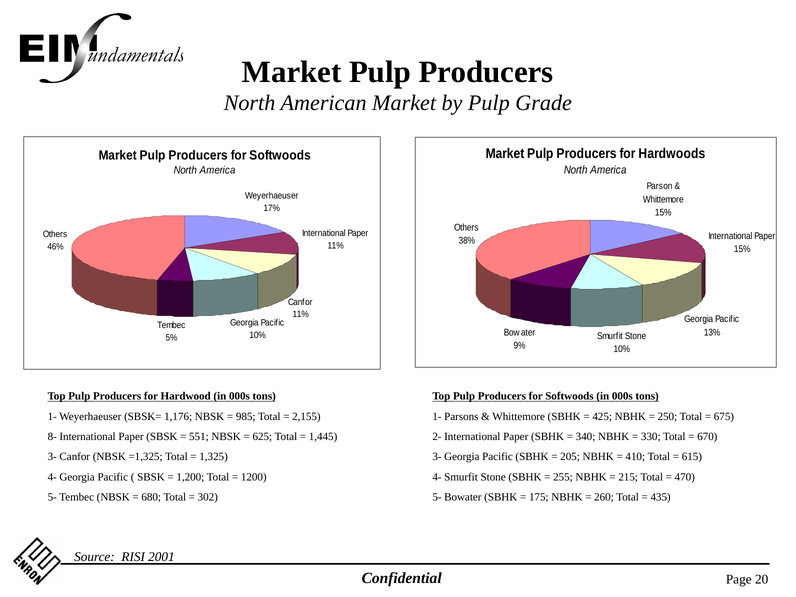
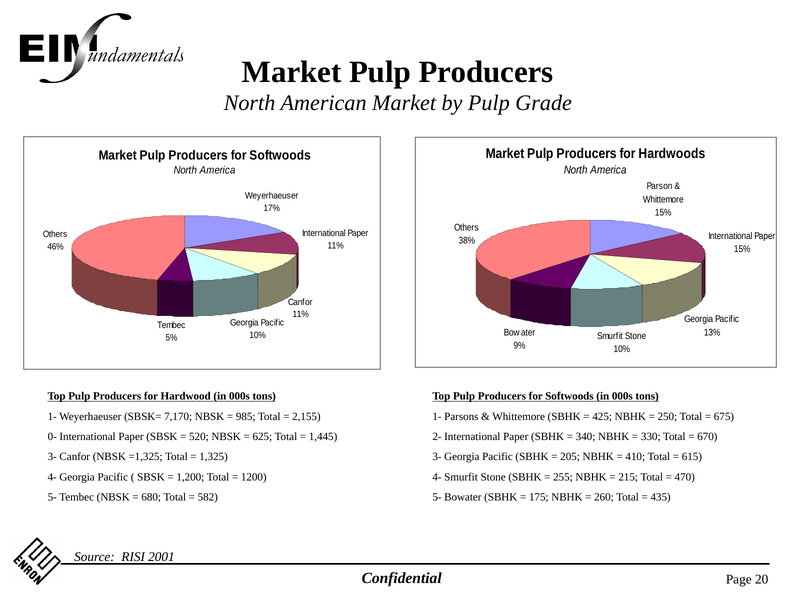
1,176: 1,176 -> 7,170
8-: 8- -> 0-
551: 551 -> 520
302: 302 -> 582
